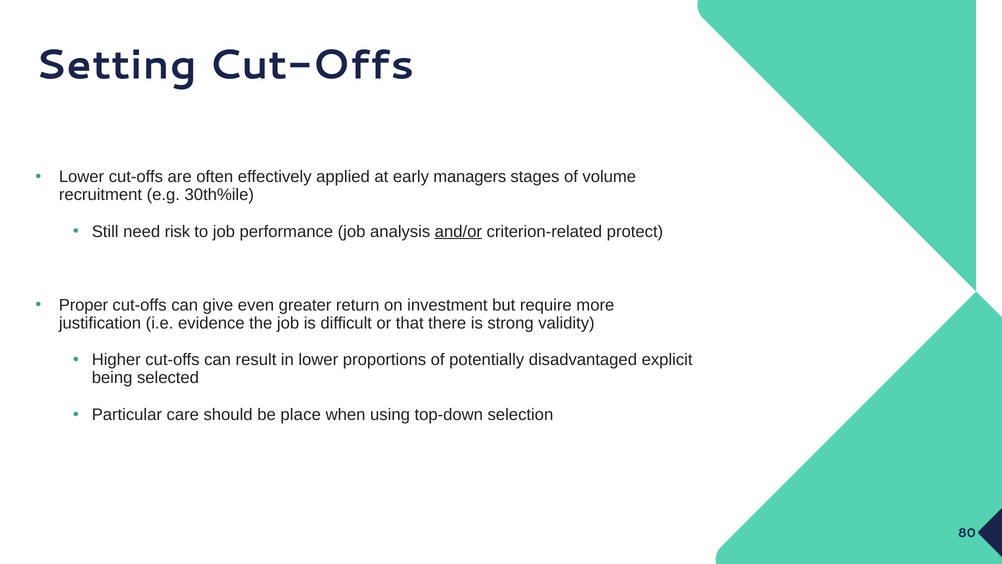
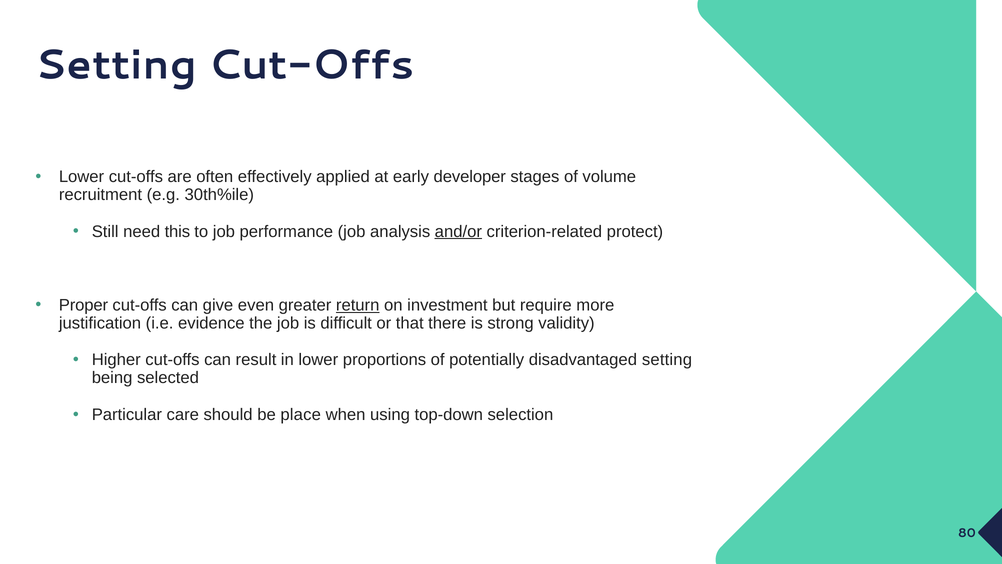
managers: managers -> developer
risk: risk -> this
return underline: none -> present
disadvantaged explicit: explicit -> setting
